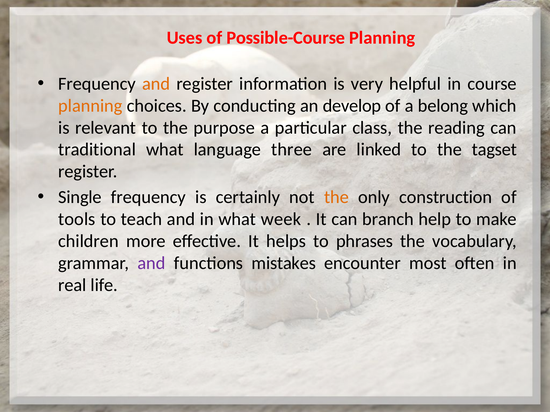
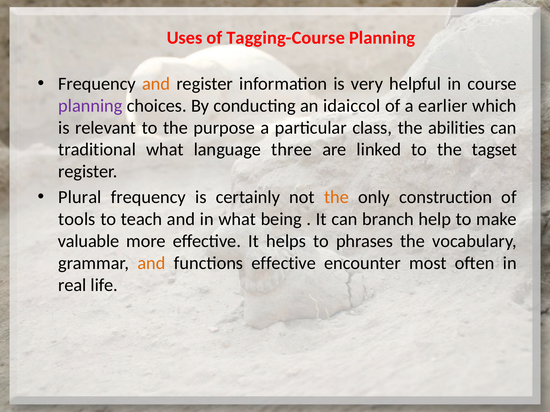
Possible-Course: Possible-Course -> Tagging-Course
planning at (90, 106) colour: orange -> purple
develop: develop -> idaiccol
belong: belong -> earlier
reading: reading -> abilities
Single: Single -> Plural
week: week -> being
children: children -> valuable
and at (151, 263) colour: purple -> orange
functions mistakes: mistakes -> effective
